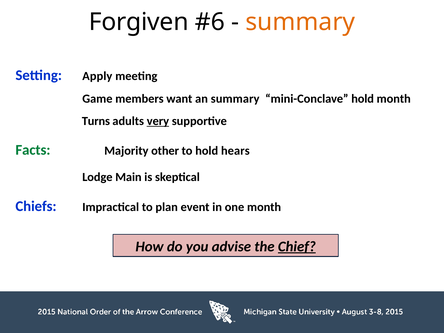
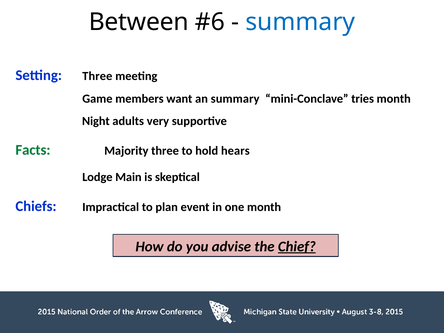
Forgiven: Forgiven -> Between
summary at (300, 22) colour: orange -> blue
Setting Apply: Apply -> Three
mini-Conclave hold: hold -> tries
Turns: Turns -> Night
very underline: present -> none
Majority other: other -> three
